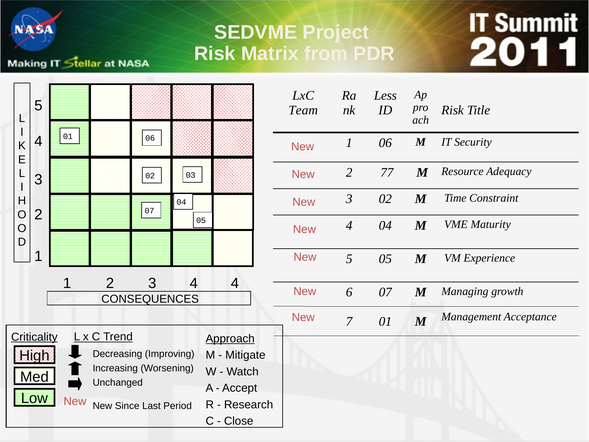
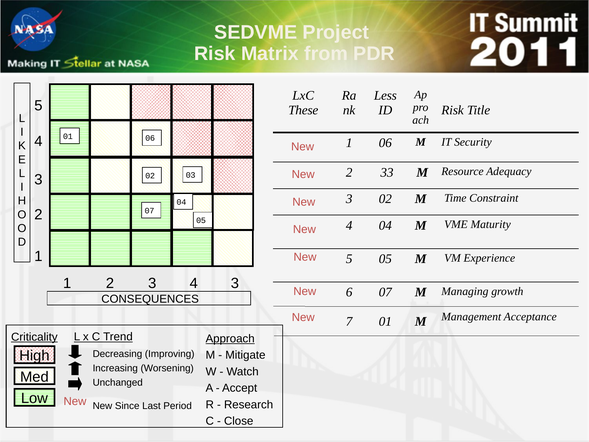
Team: Team -> These
77: 77 -> 33
3 4 4: 4 -> 3
